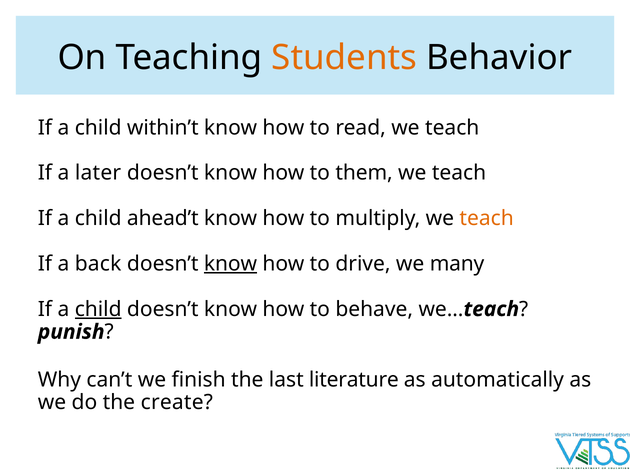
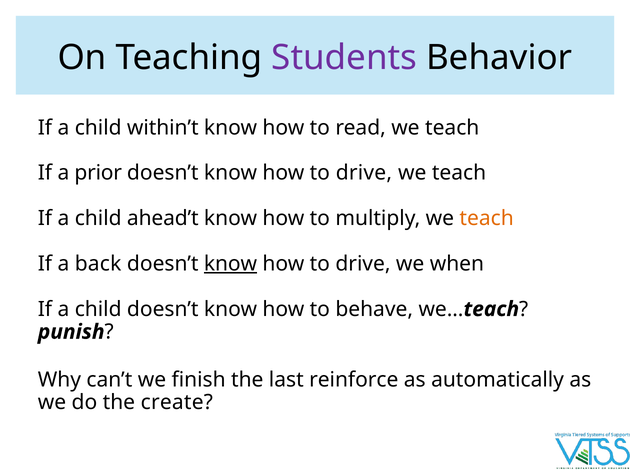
Students colour: orange -> purple
later: later -> prior
them at (364, 173): them -> drive
many: many -> when
child at (98, 309) underline: present -> none
literature: literature -> reinforce
